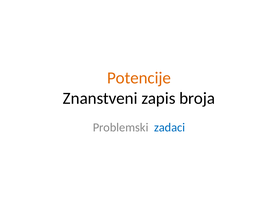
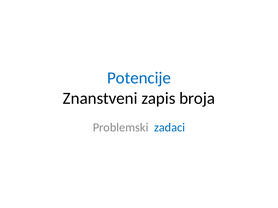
Potencije colour: orange -> blue
